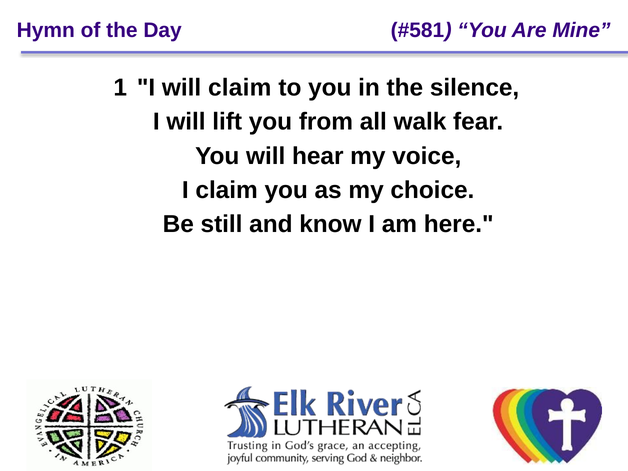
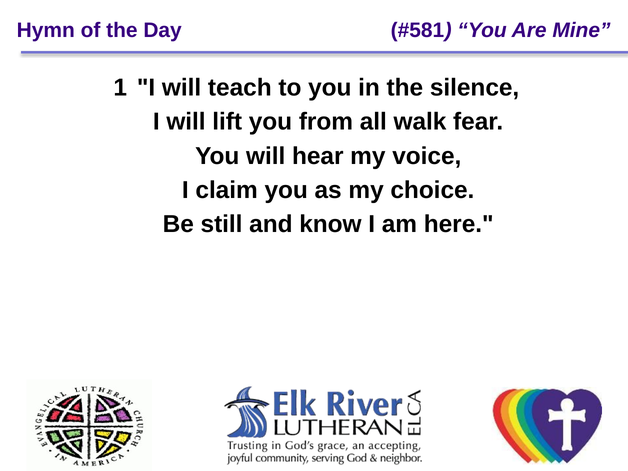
will claim: claim -> teach
